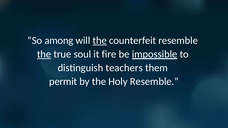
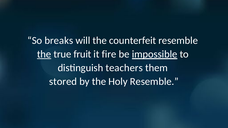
among: among -> breaks
the at (100, 41) underline: present -> none
soul: soul -> fruit
permit: permit -> stored
